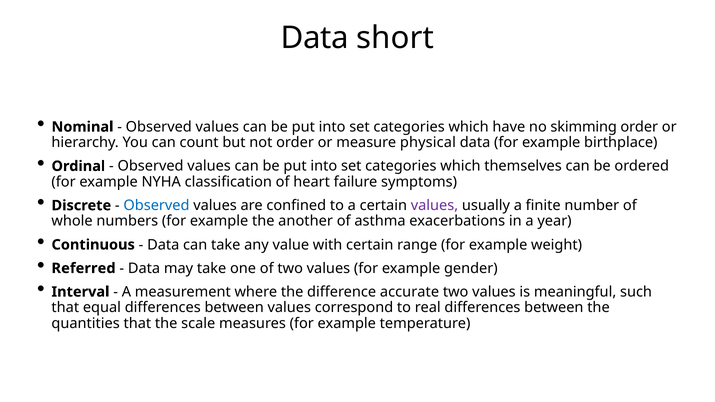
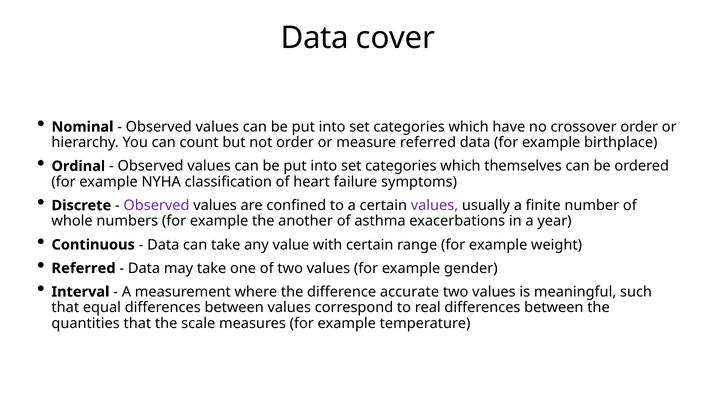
short: short -> cover
skimming: skimming -> crossover
measure physical: physical -> referred
Observed at (156, 206) colour: blue -> purple
